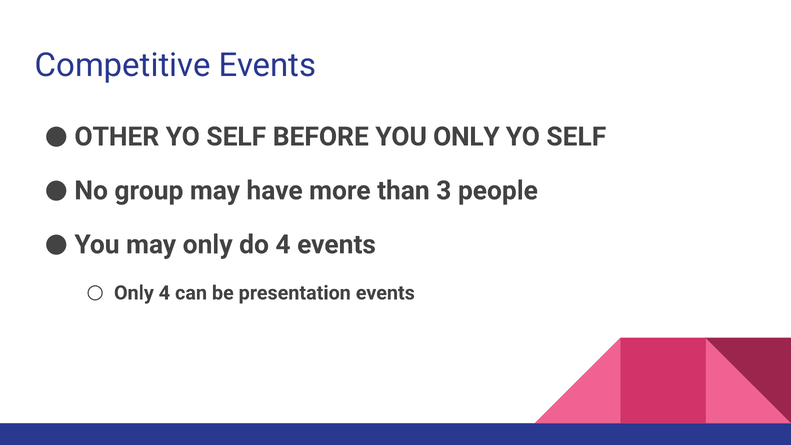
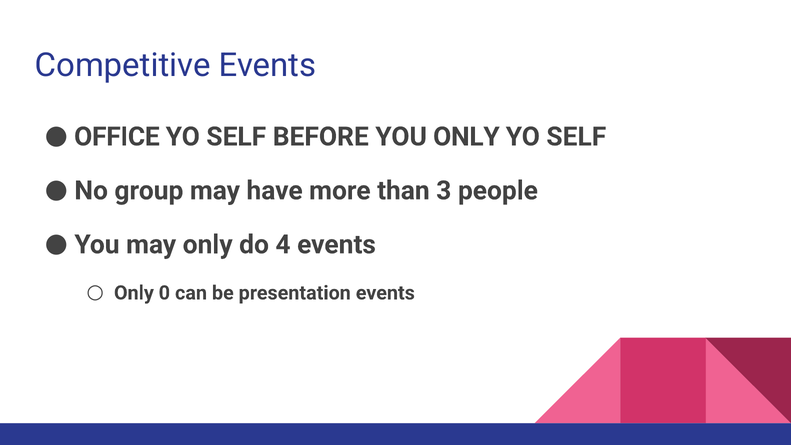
OTHER: OTHER -> OFFICE
Only 4: 4 -> 0
